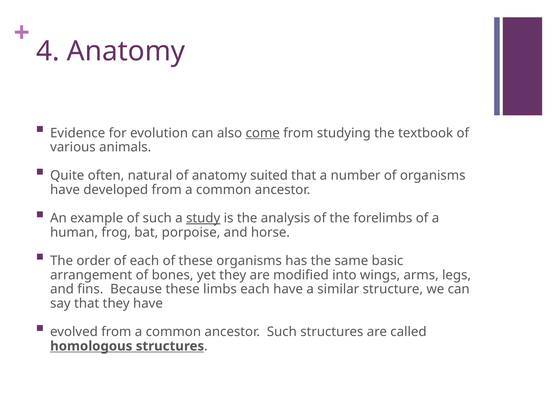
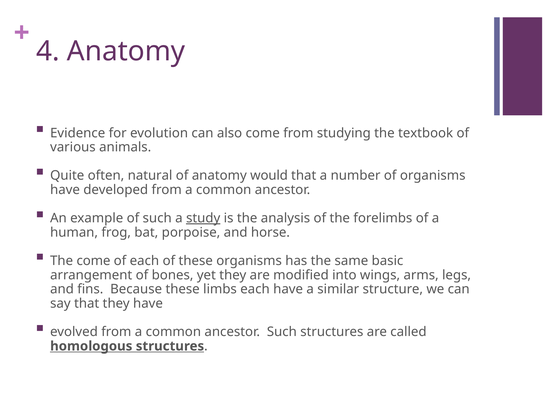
come at (263, 133) underline: present -> none
suited: suited -> would
The order: order -> come
